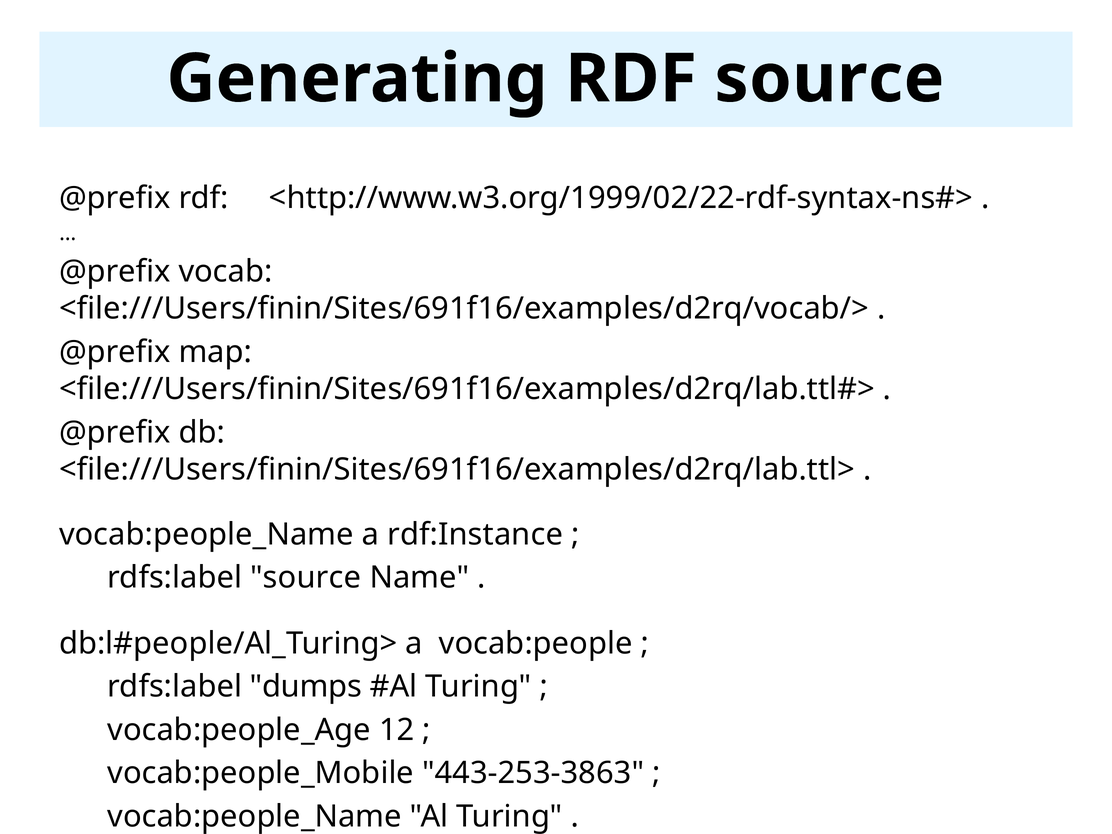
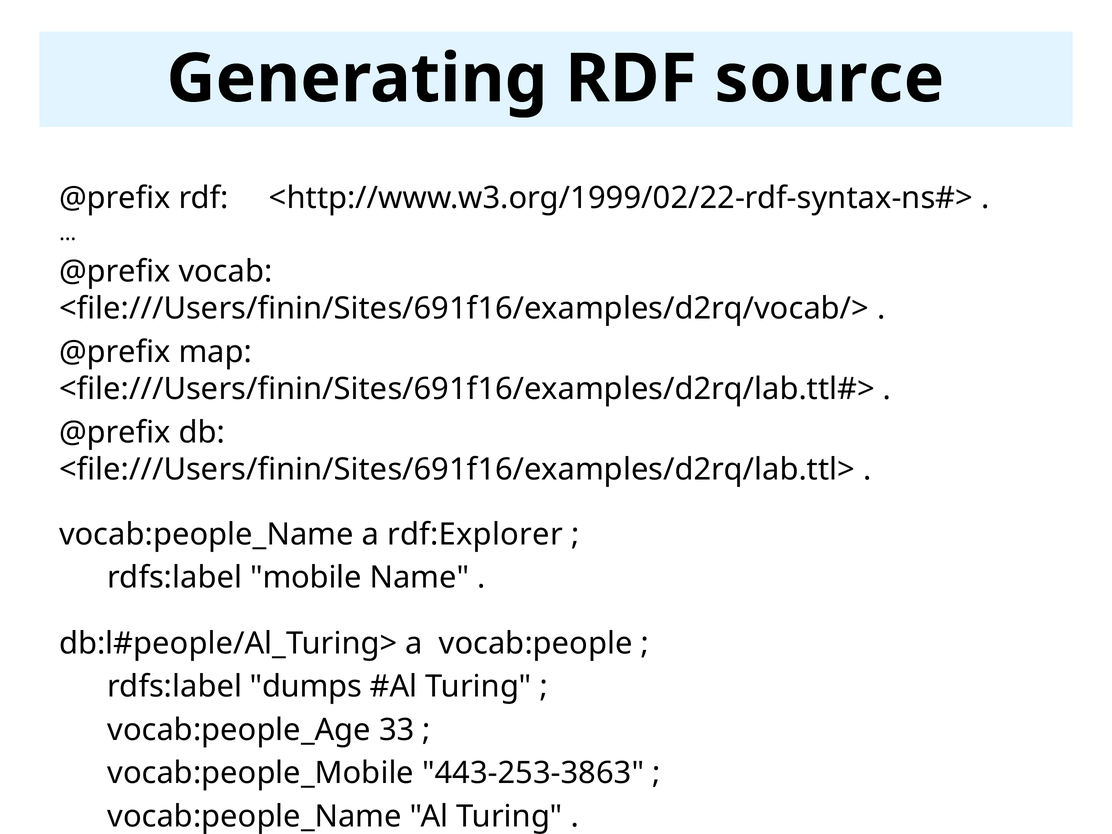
rdf:Instance: rdf:Instance -> rdf:Explorer
rdfs:label source: source -> mobile
12: 12 -> 33
